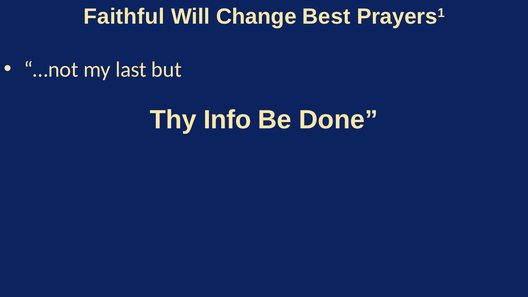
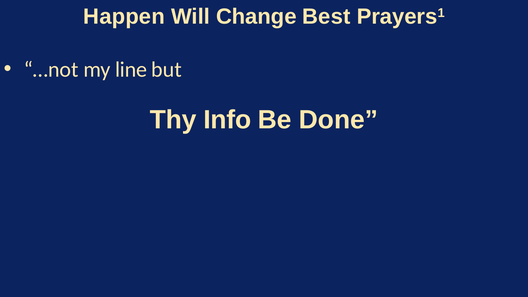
Faithful: Faithful -> Happen
last: last -> line
